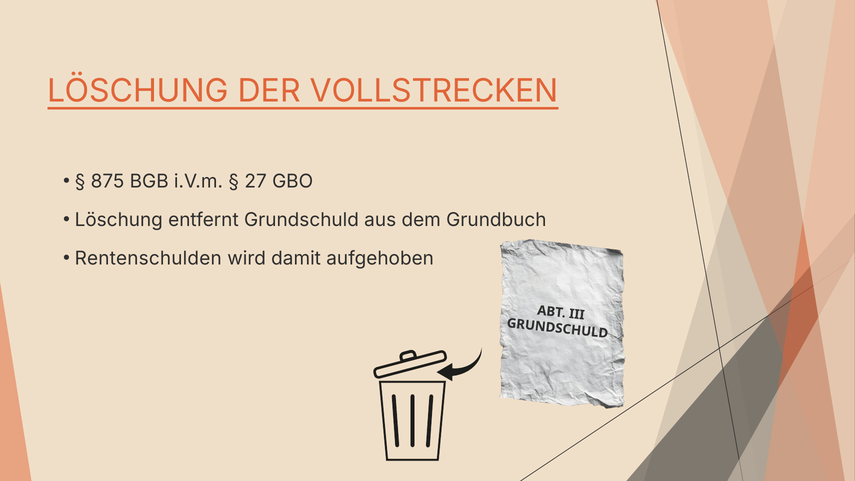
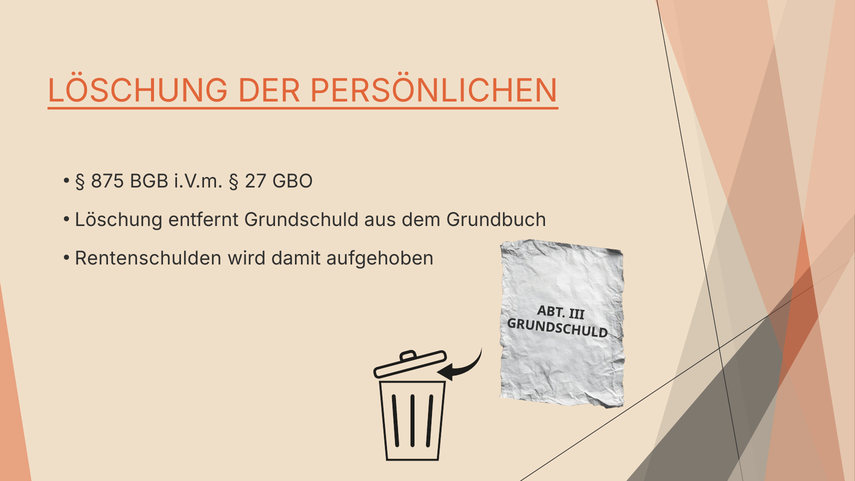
VOLLSTRECKEN: VOLLSTRECKEN -> PERSÖNLICHEN
